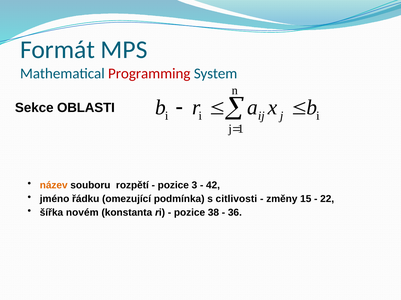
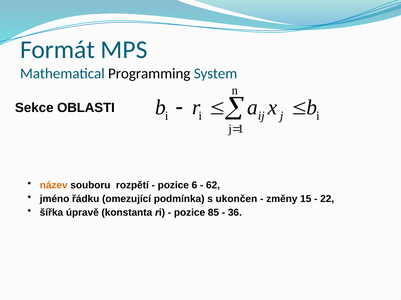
Programming colour: red -> black
3: 3 -> 6
42: 42 -> 62
citlivosti: citlivosti -> ukončen
novém: novém -> úpravě
38: 38 -> 85
